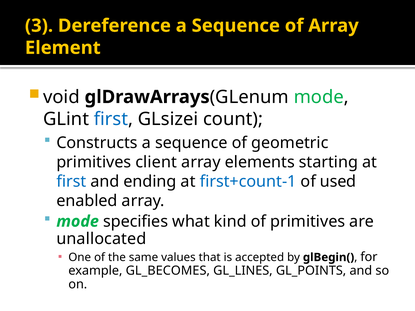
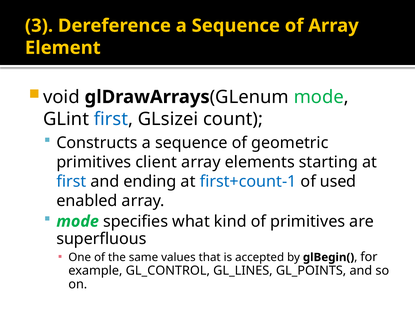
unallocated: unallocated -> superfluous
GL_BECOMES: GL_BECOMES -> GL_CONTROL
